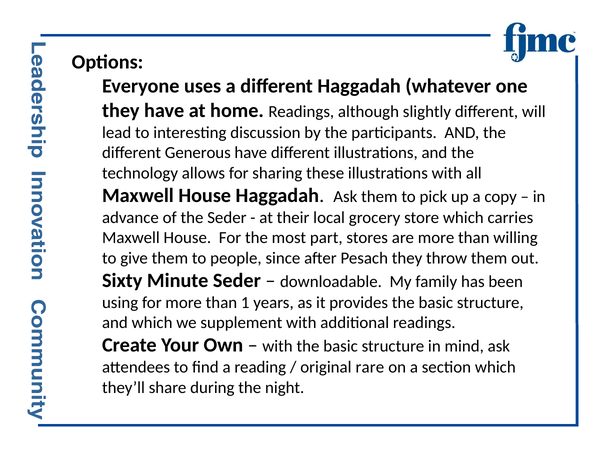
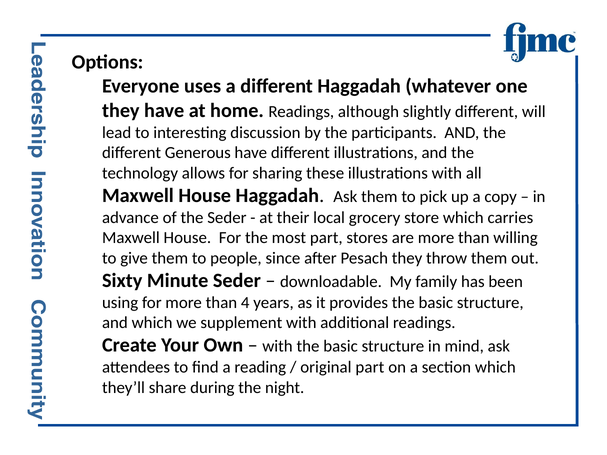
1: 1 -> 4
original rare: rare -> part
